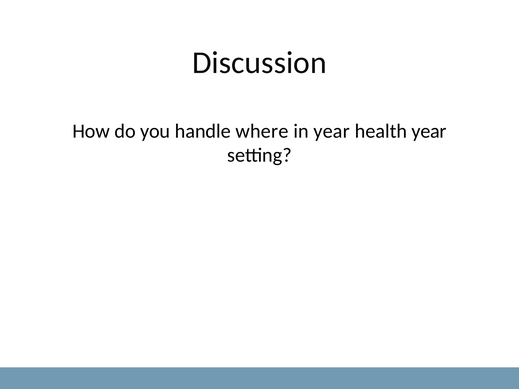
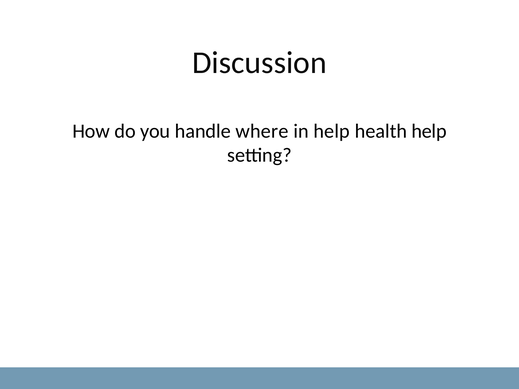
in year: year -> help
health year: year -> help
